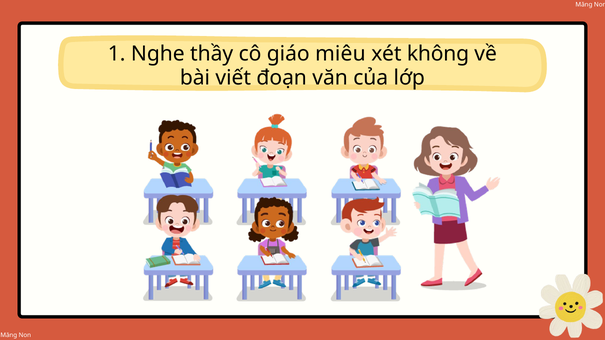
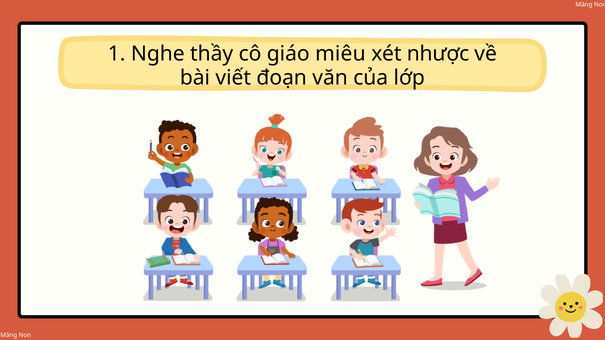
không: không -> nhược
